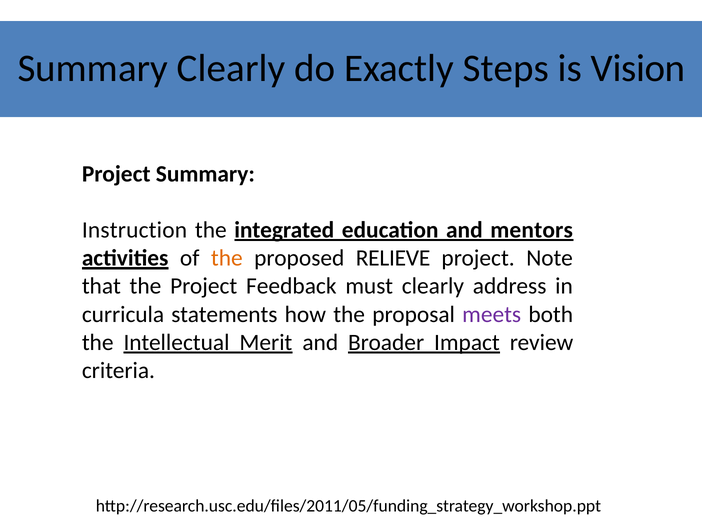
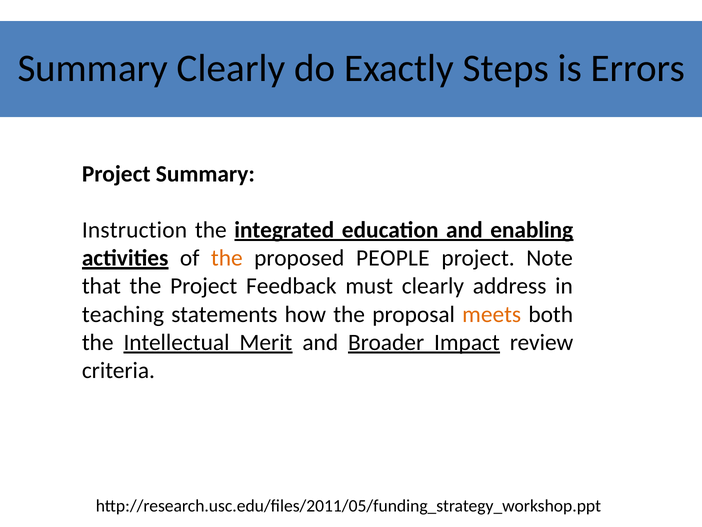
Vision: Vision -> Errors
mentors: mentors -> enabling
RELIEVE: RELIEVE -> PEOPLE
curricula: curricula -> teaching
meets colour: purple -> orange
